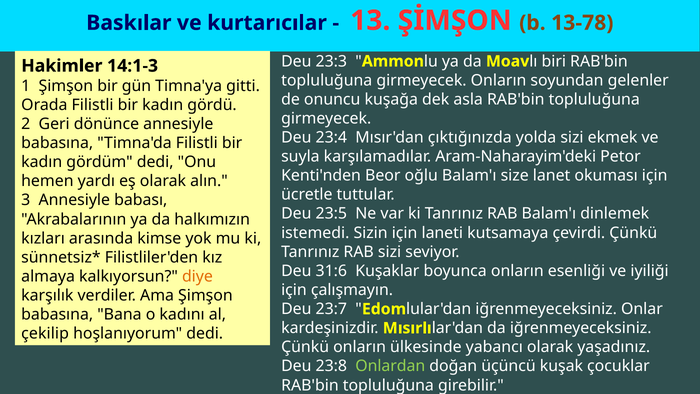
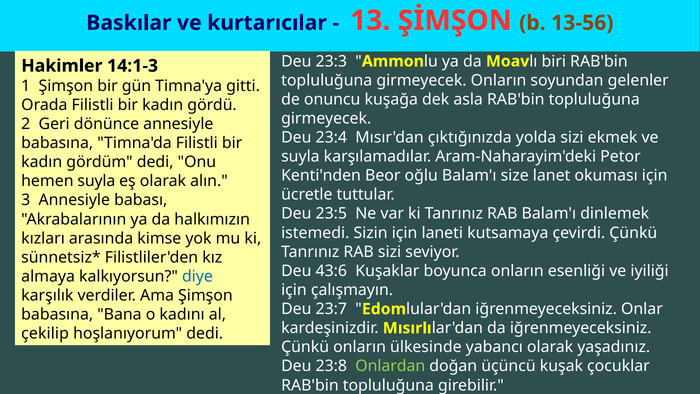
13-78: 13-78 -> 13-56
hemen yardı: yardı -> suyla
31:6: 31:6 -> 43:6
diye colour: orange -> blue
